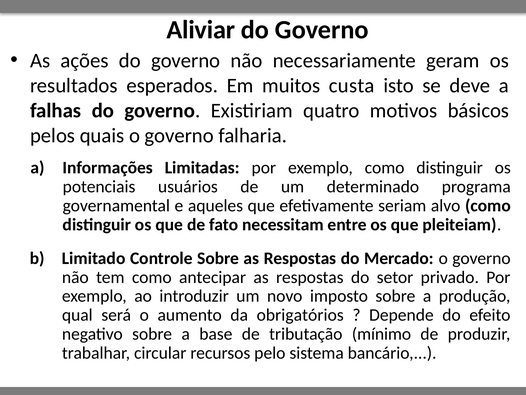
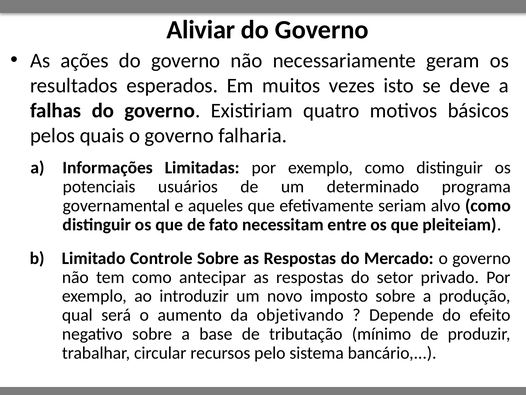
custa: custa -> vezes
obrigatórios: obrigatórios -> objetivando
